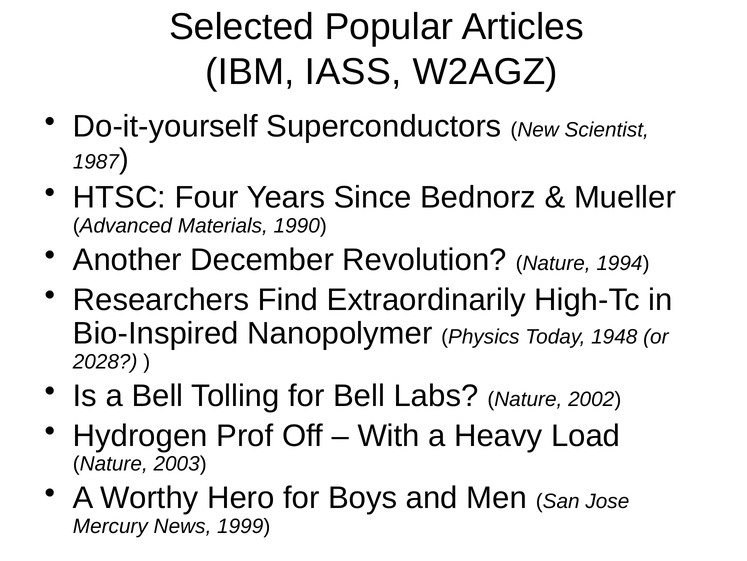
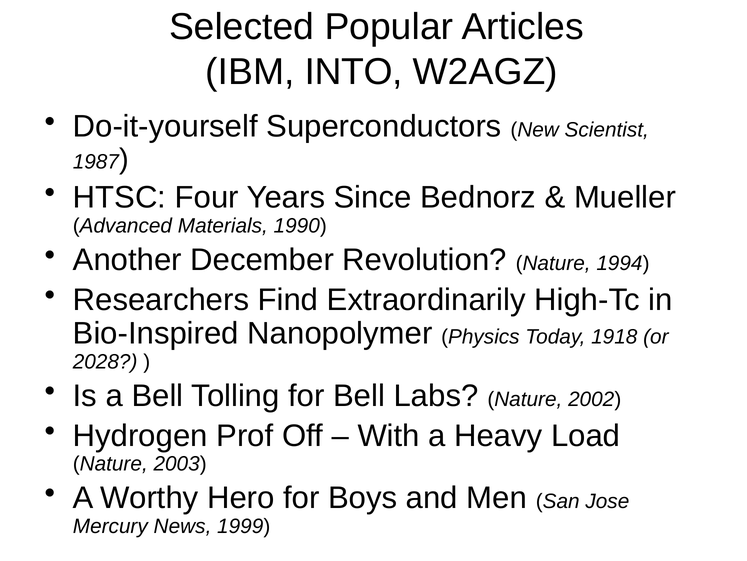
IASS: IASS -> INTO
1948: 1948 -> 1918
